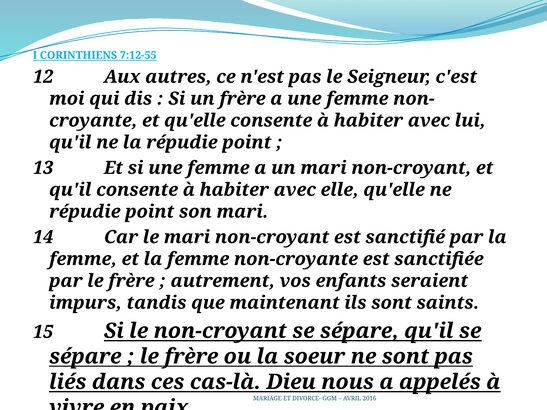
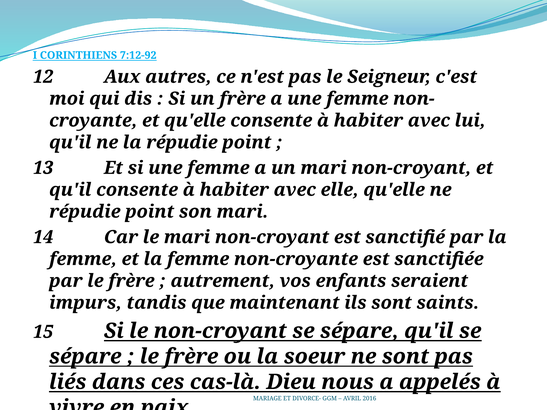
7:12-55: 7:12-55 -> 7:12-92
